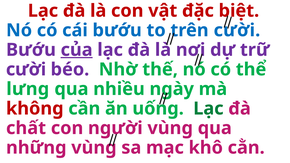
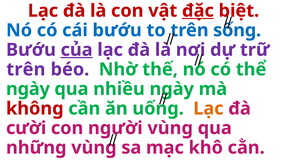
đặc underline: none -> present
cười at (237, 30): cười -> sống
cười at (26, 69): cười -> trên
lưng at (28, 89): lưng -> ngày
Lạc at (208, 109) colour: green -> orange
chất: chất -> cười
